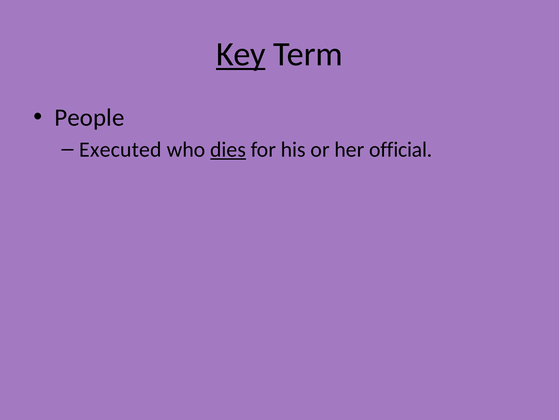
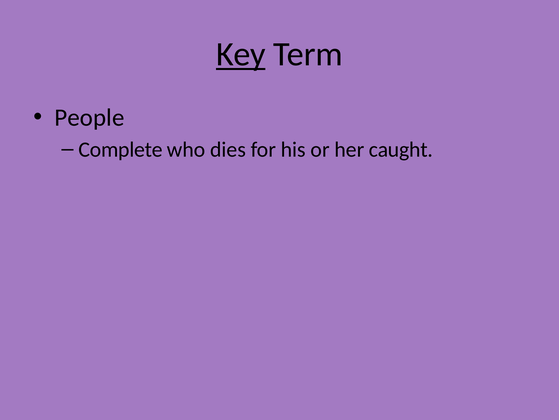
Executed: Executed -> Complete
dies underline: present -> none
official: official -> caught
